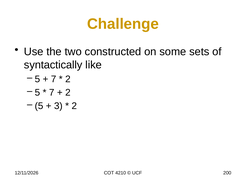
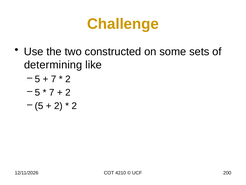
syntactically: syntactically -> determining
3 at (58, 106): 3 -> 2
